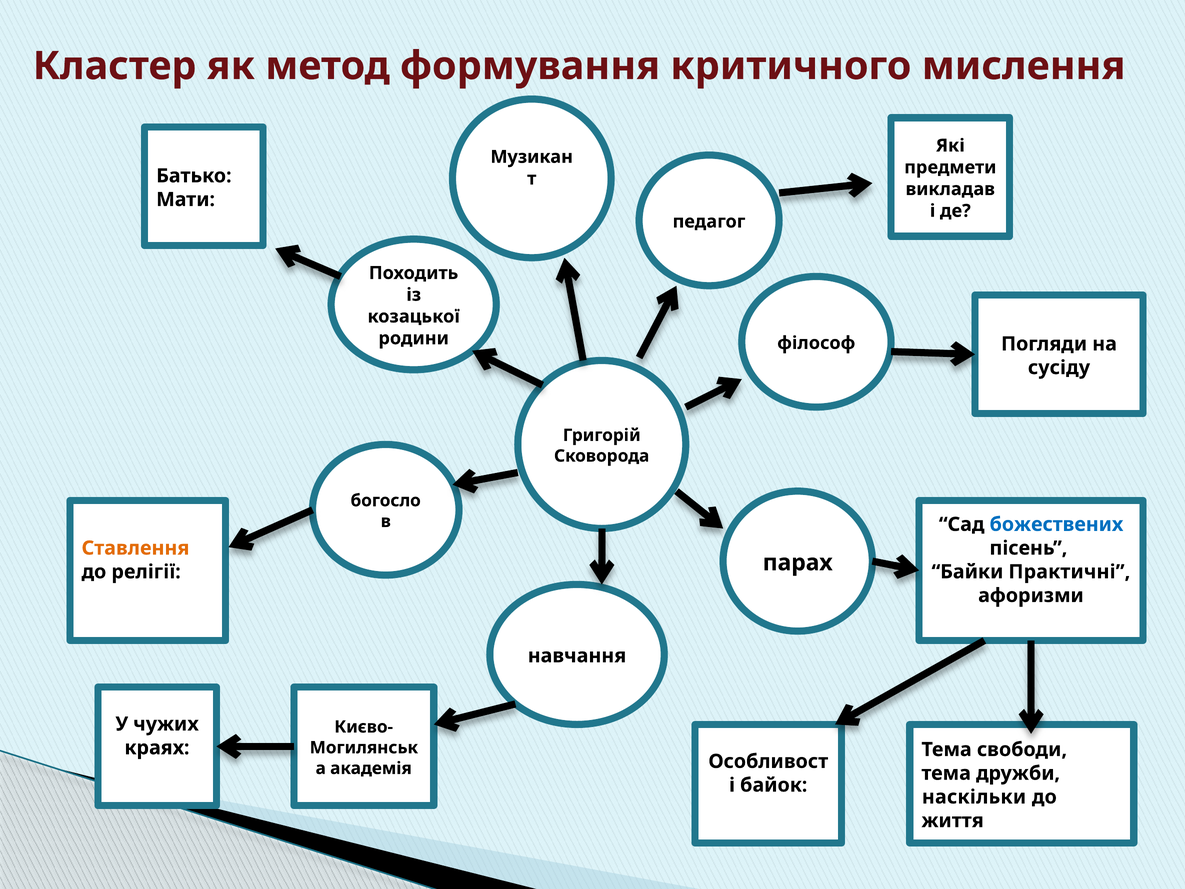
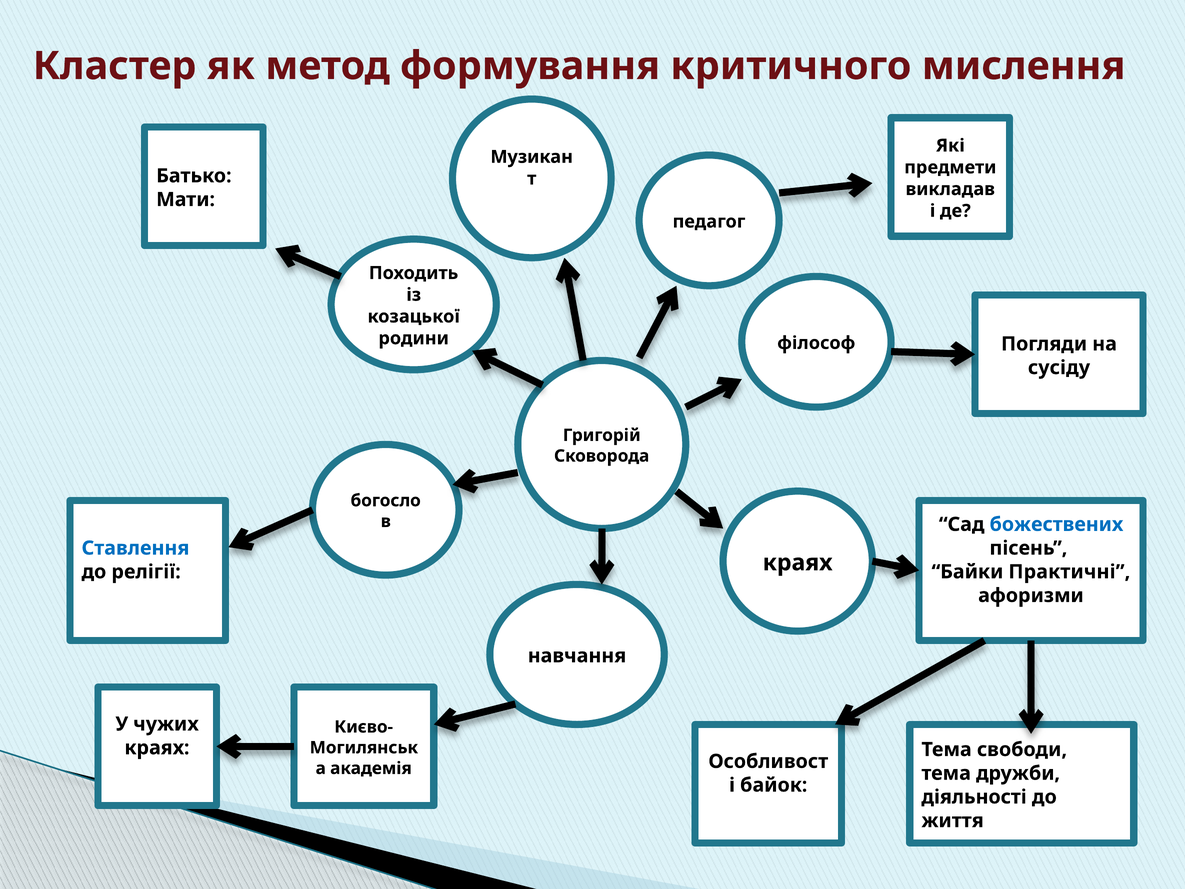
Ставлення colour: orange -> blue
парах at (798, 563): парах -> краях
наскільки: наскільки -> діяльності
